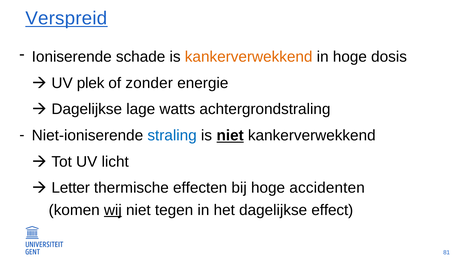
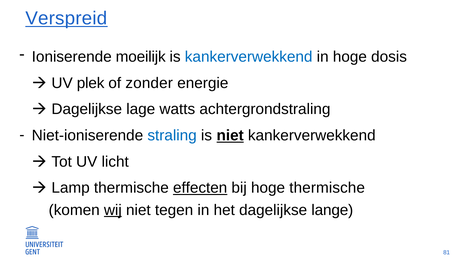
schade: schade -> moeilijk
kankerverwekkend at (249, 57) colour: orange -> blue
Letter: Letter -> Lamp
effecten underline: none -> present
hoge accidenten: accidenten -> thermische
effect: effect -> lange
